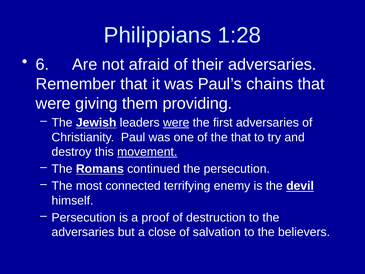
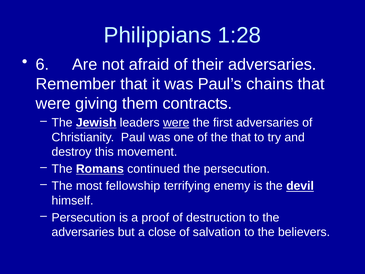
providing: providing -> contracts
movement underline: present -> none
connected: connected -> fellowship
